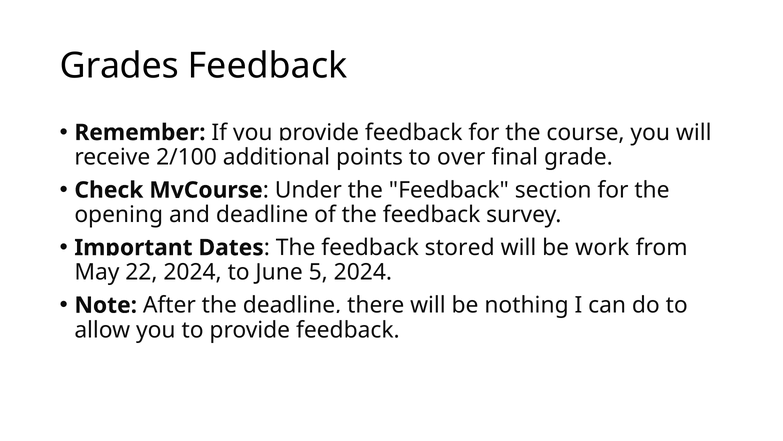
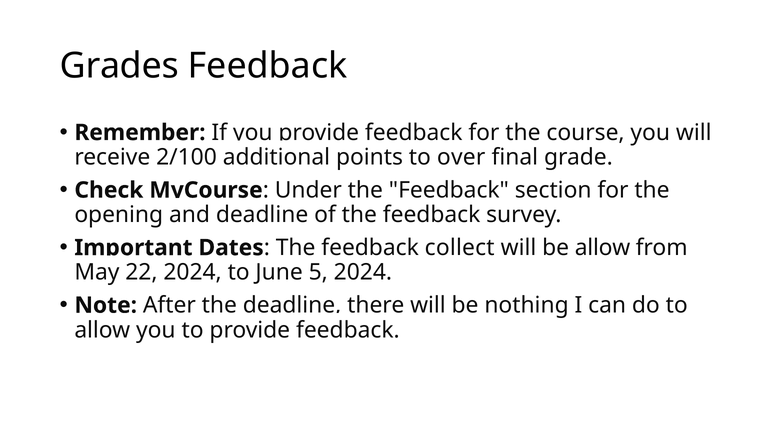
stored: stored -> collect
be work: work -> allow
